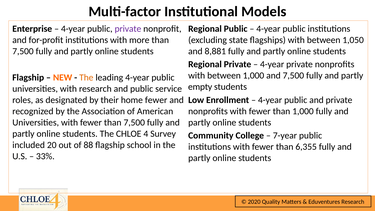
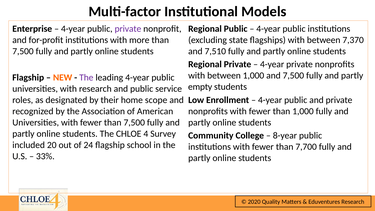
1,050: 1,050 -> 7,370
8,881: 8,881 -> 7,510
The at (86, 77) colour: orange -> purple
home fewer: fewer -> scope
7-year: 7-year -> 8-year
88: 88 -> 24
6,355: 6,355 -> 7,700
